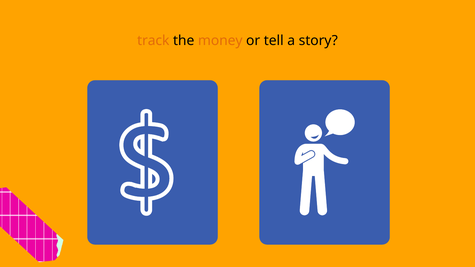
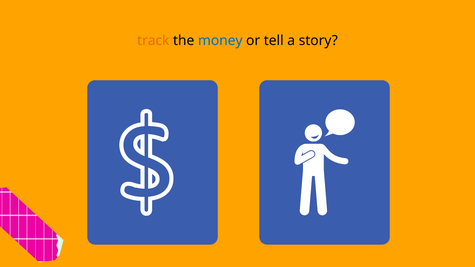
money colour: orange -> blue
